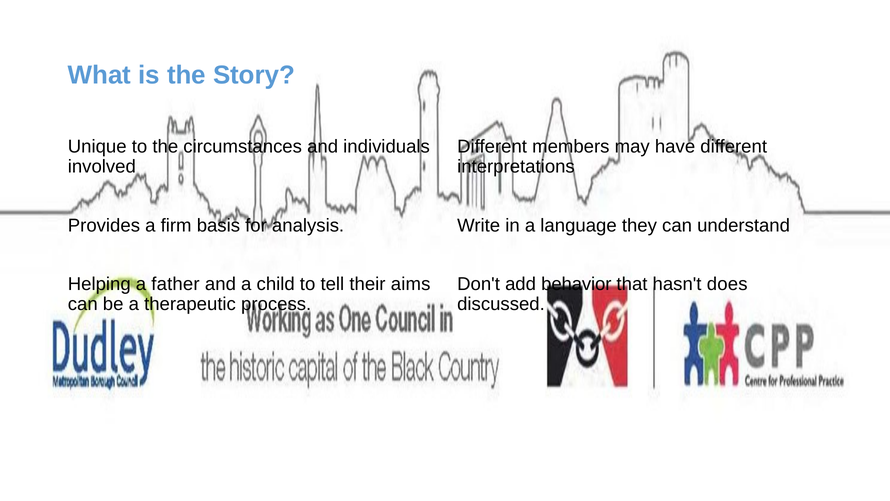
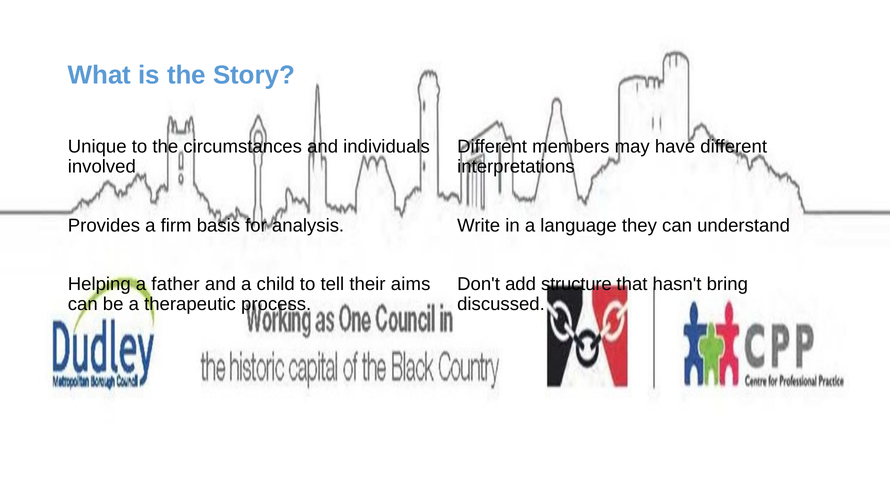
behavior: behavior -> structure
does: does -> bring
